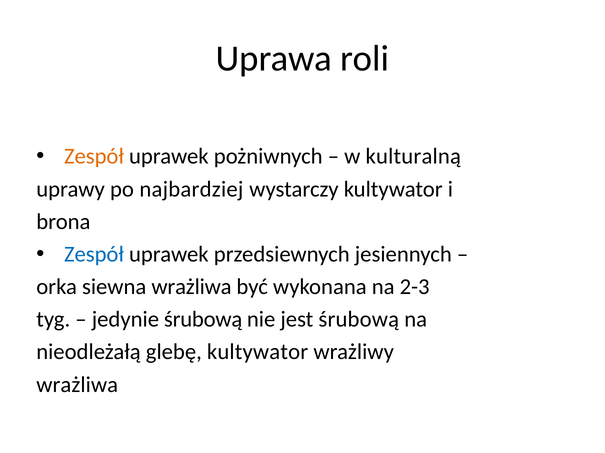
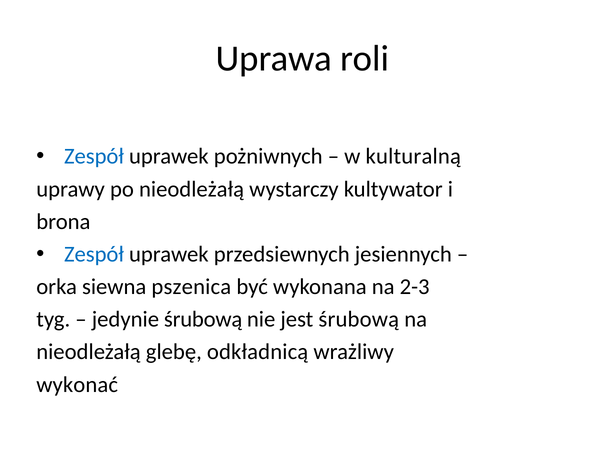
Zespół at (94, 157) colour: orange -> blue
po najbardziej: najbardziej -> nieodleżałą
siewna wrażliwa: wrażliwa -> pszenica
glebę kultywator: kultywator -> odkładnicą
wrażliwa at (77, 385): wrażliwa -> wykonać
